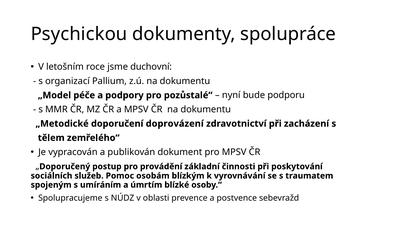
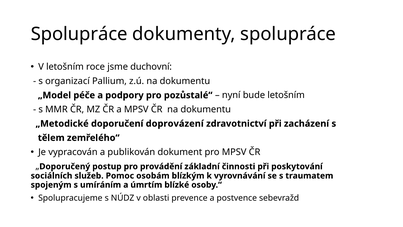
Psychickou at (79, 34): Psychickou -> Spolupráce
bude podporu: podporu -> letošním
